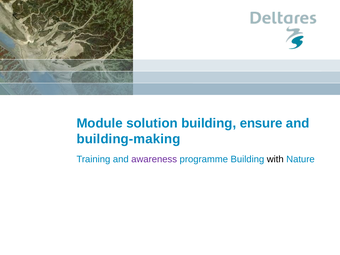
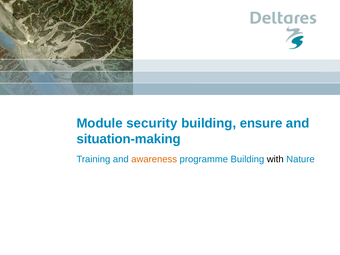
solution: solution -> security
building-making: building-making -> situation-making
awareness colour: purple -> orange
